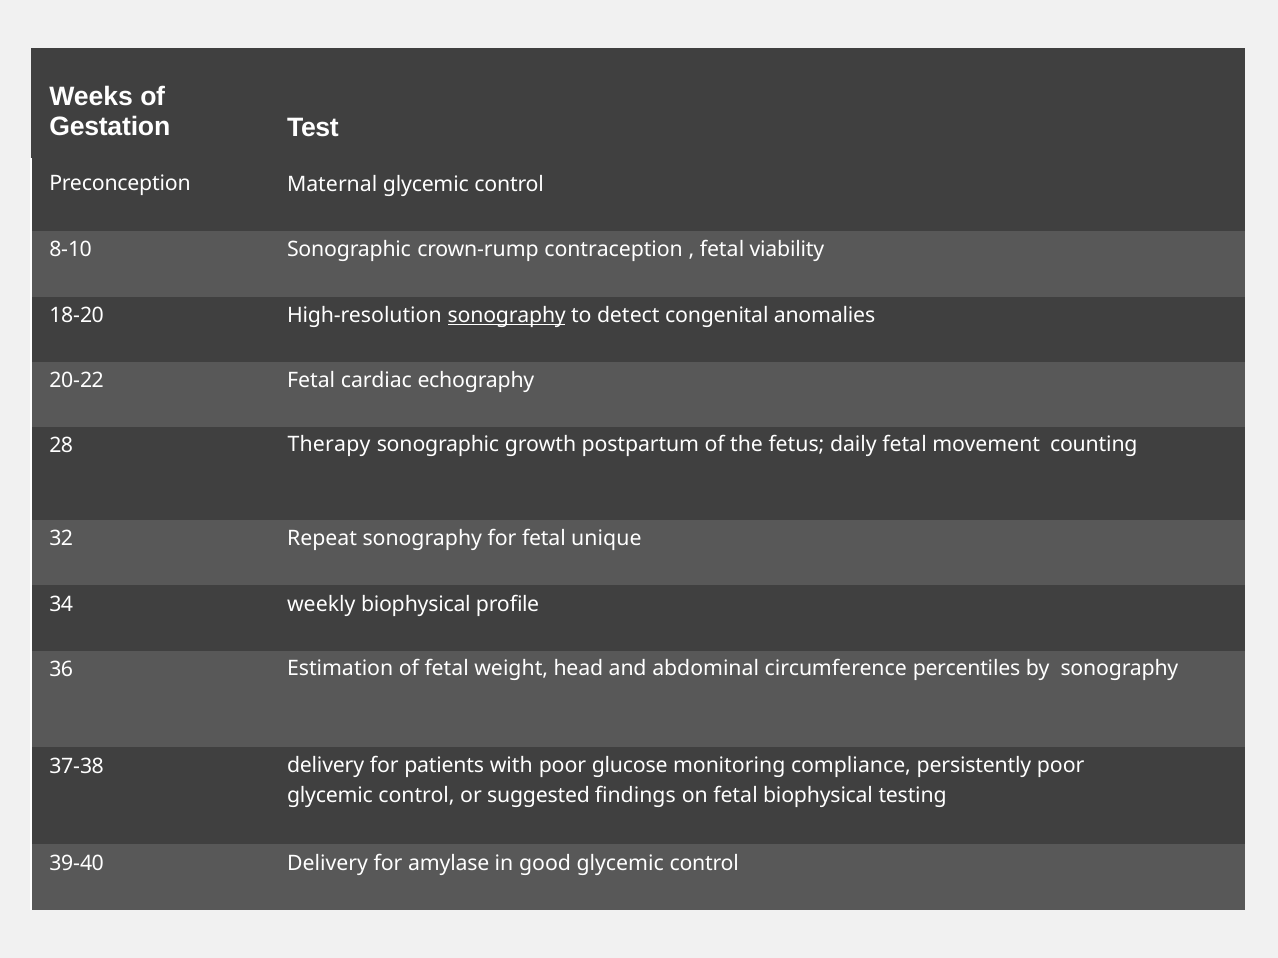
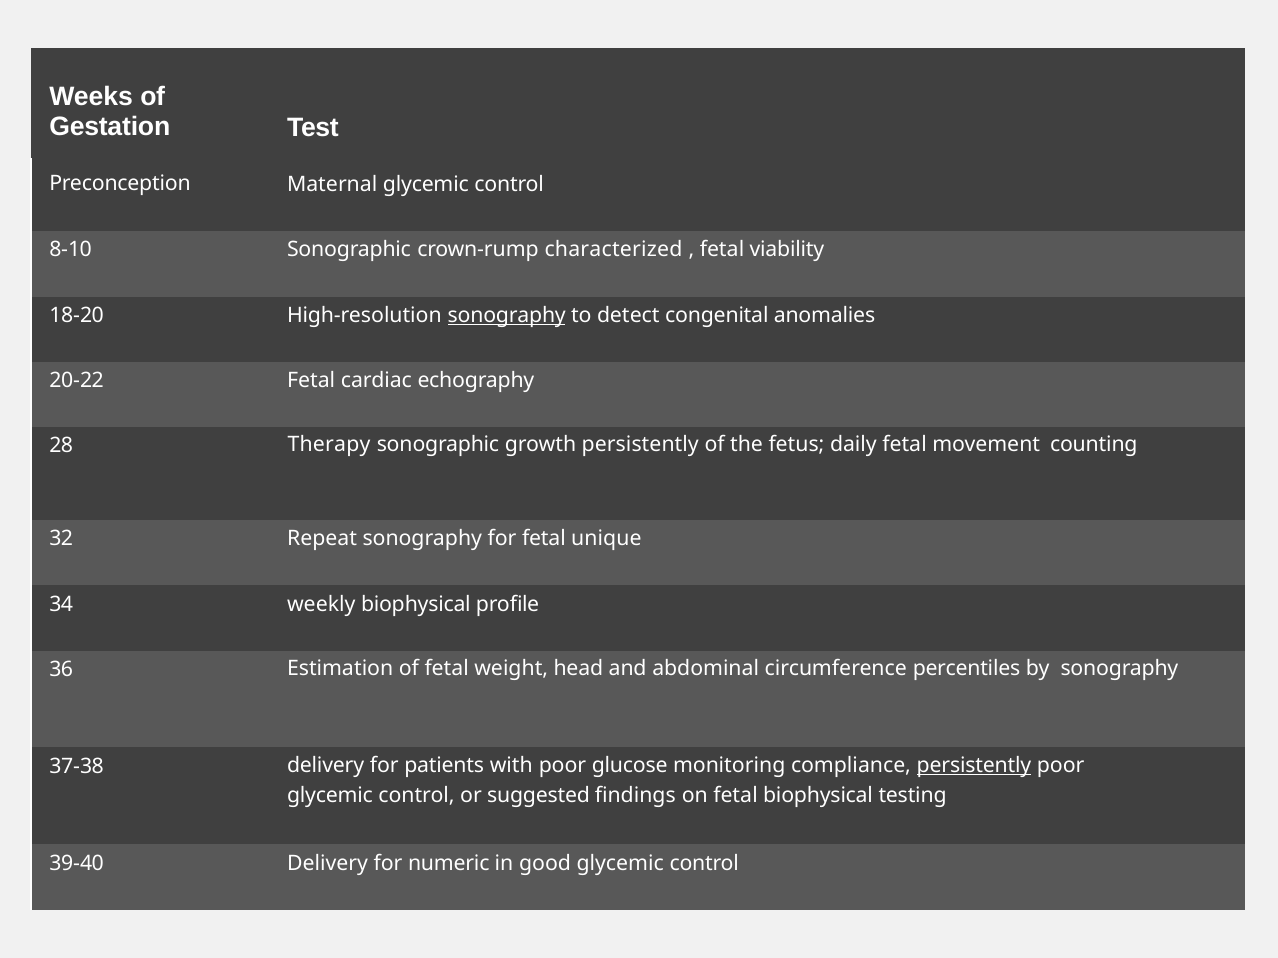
contraception: contraception -> characterized
growth postpartum: postpartum -> persistently
persistently at (974, 766) underline: none -> present
amylase: amylase -> numeric
